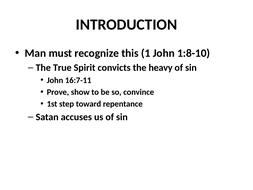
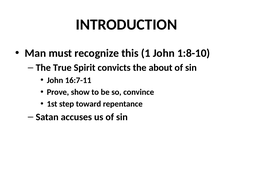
heavy: heavy -> about
